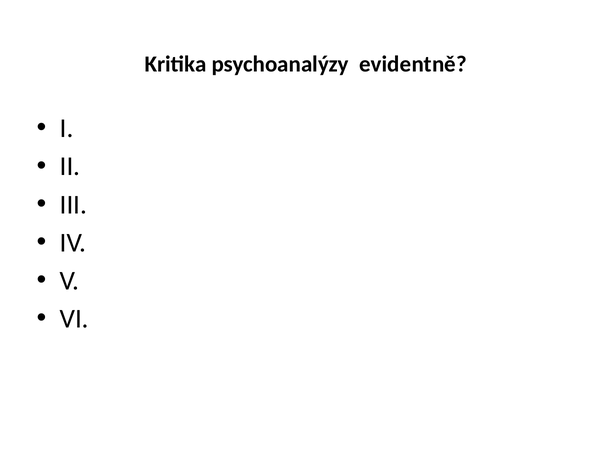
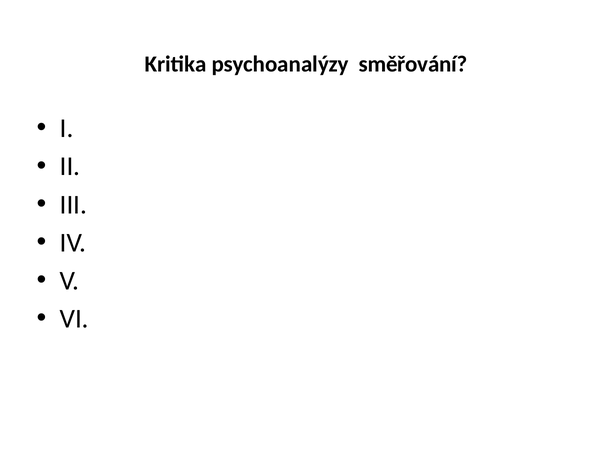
evidentně: evidentně -> směřování
